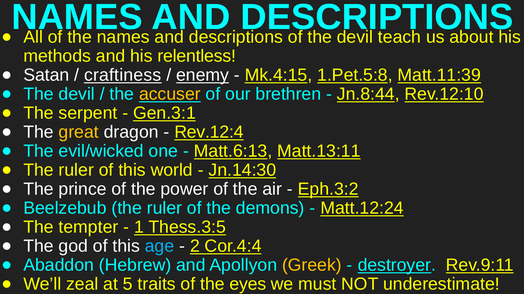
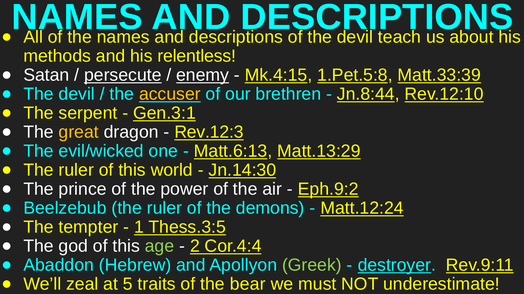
craftiness: craftiness -> persecute
Matt.11:39: Matt.11:39 -> Matt.33:39
Rev.12:4: Rev.12:4 -> Rev.12:3
Matt.13:11: Matt.13:11 -> Matt.13:29
Eph.3:2: Eph.3:2 -> Eph.9:2
age colour: light blue -> light green
Greek colour: yellow -> light green
eyes: eyes -> bear
